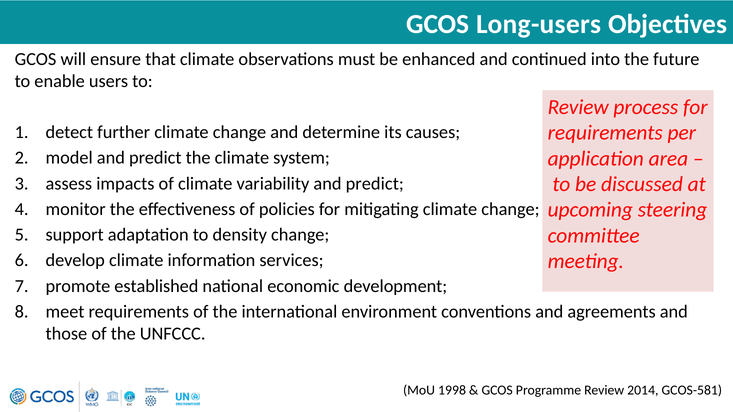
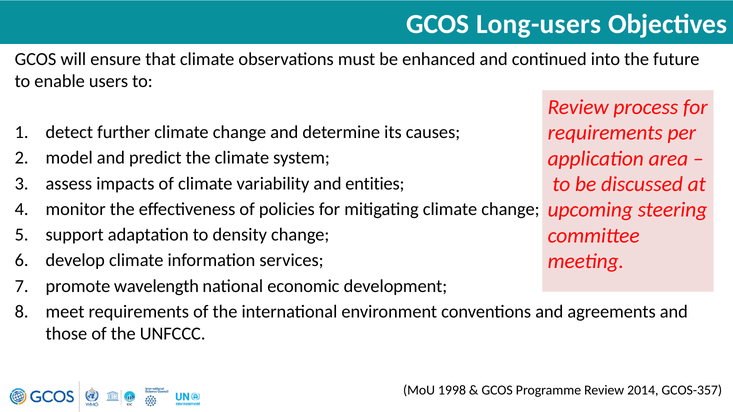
variability and predict: predict -> entities
established: established -> wavelength
GCOS-581: GCOS-581 -> GCOS-357
